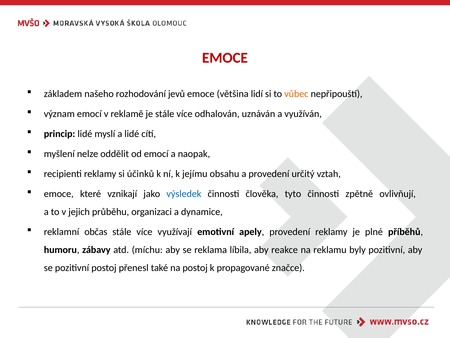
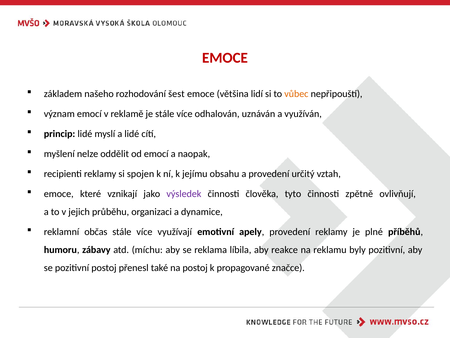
jevů: jevů -> šest
účinků: účinků -> spojen
výsledek colour: blue -> purple
